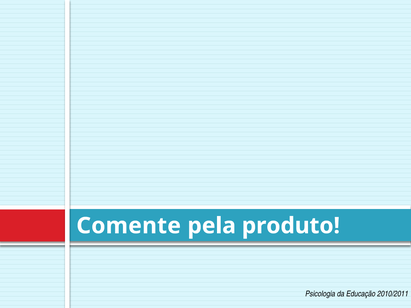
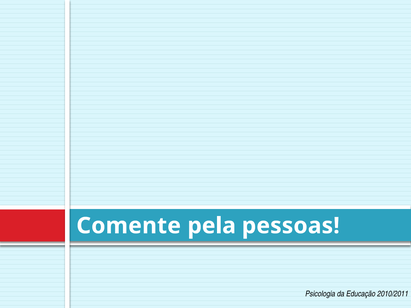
produto: produto -> pessoas
